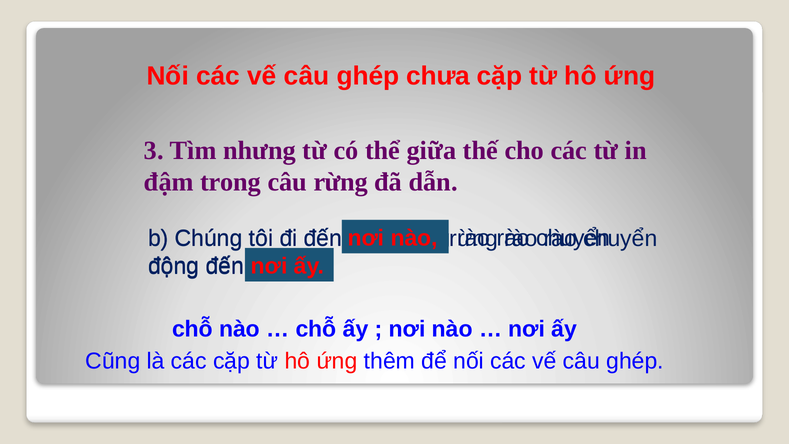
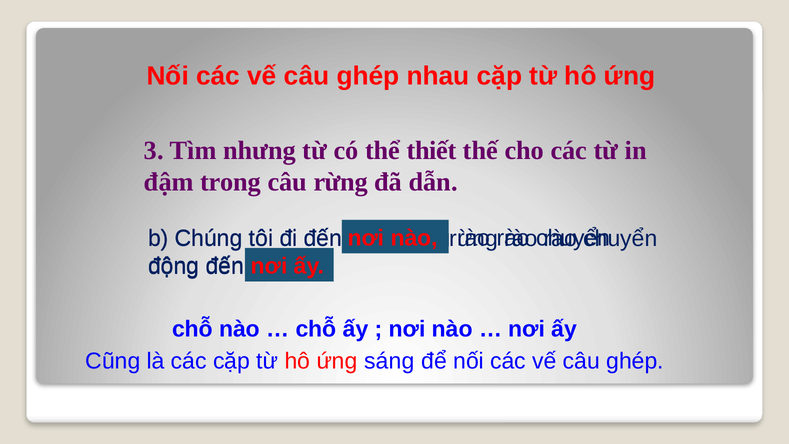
chưa: chưa -> nhau
giữa: giữa -> thiết
thêm: thêm -> sáng
